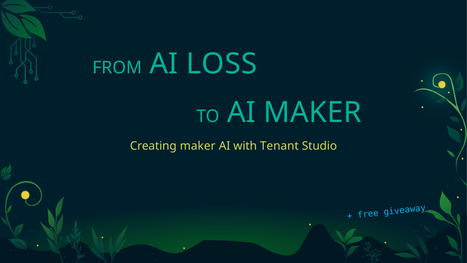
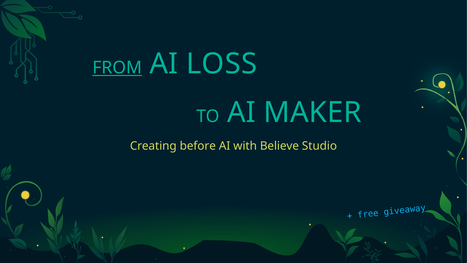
FROM underline: none -> present
Creating maker: maker -> before
Tenant: Tenant -> Believe
